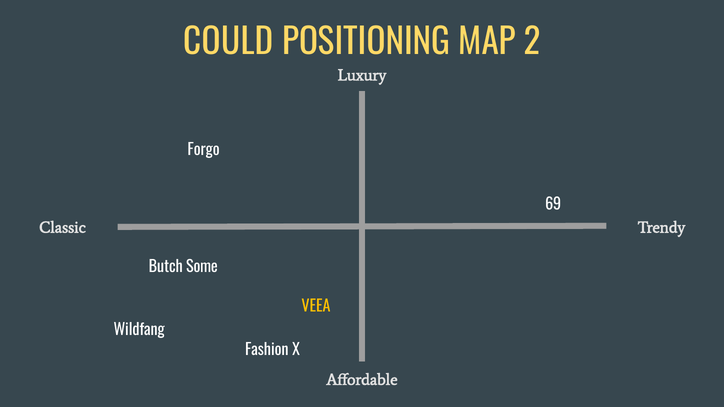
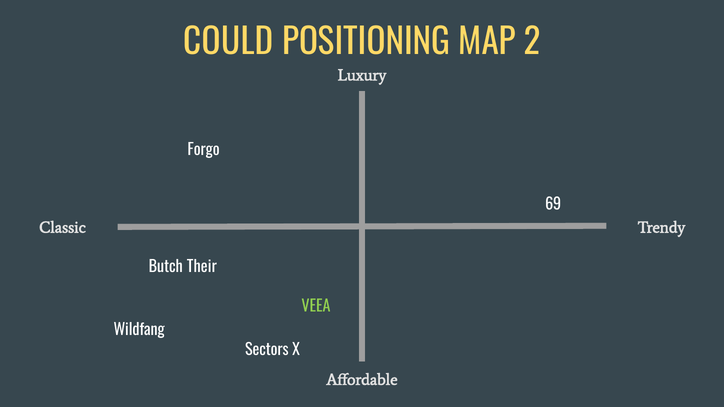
Some: Some -> Their
VEEA colour: yellow -> light green
Fashion: Fashion -> Sectors
